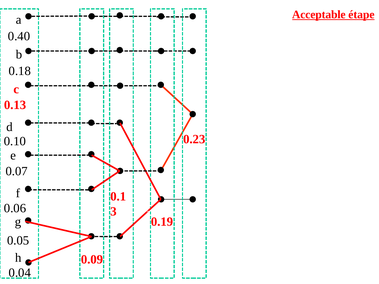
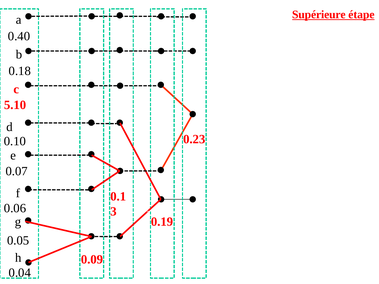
Acceptable: Acceptable -> Supérieure
0.13: 0.13 -> 5.10
